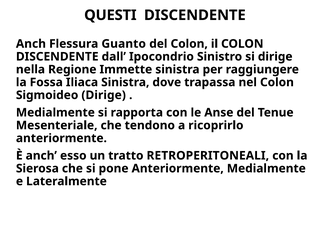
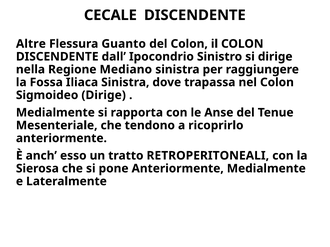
QUESTI: QUESTI -> CECALE
Anch at (31, 44): Anch -> Altre
Immette: Immette -> Mediano
